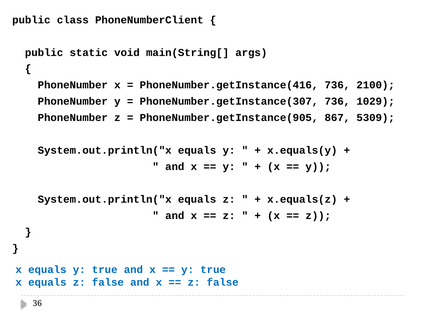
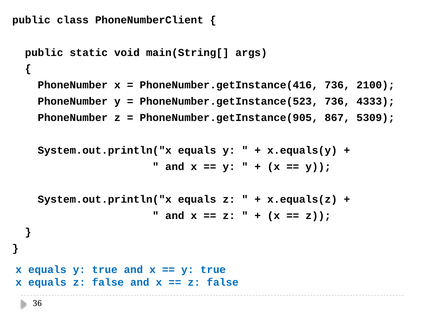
PhoneNumber.getInstance(307: PhoneNumber.getInstance(307 -> PhoneNumber.getInstance(523
1029: 1029 -> 4333
